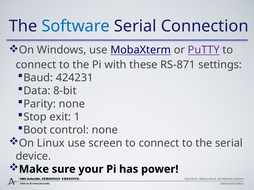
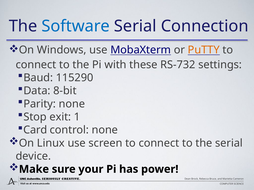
PuTTY colour: purple -> orange
RS-871: RS-871 -> RS-732
424231: 424231 -> 115290
Boot: Boot -> Card
